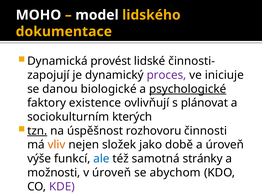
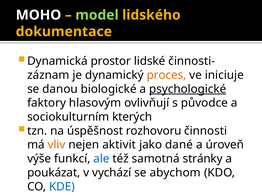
model colour: white -> light green
provést: provést -> prostor
zapojují: zapojují -> záznam
proces colour: purple -> orange
existence: existence -> hlasovým
plánovat: plánovat -> původce
tzn underline: present -> none
složek: složek -> aktivit
době: době -> dané
možnosti: možnosti -> poukázat
v úroveň: úroveň -> vychází
KDE colour: purple -> blue
